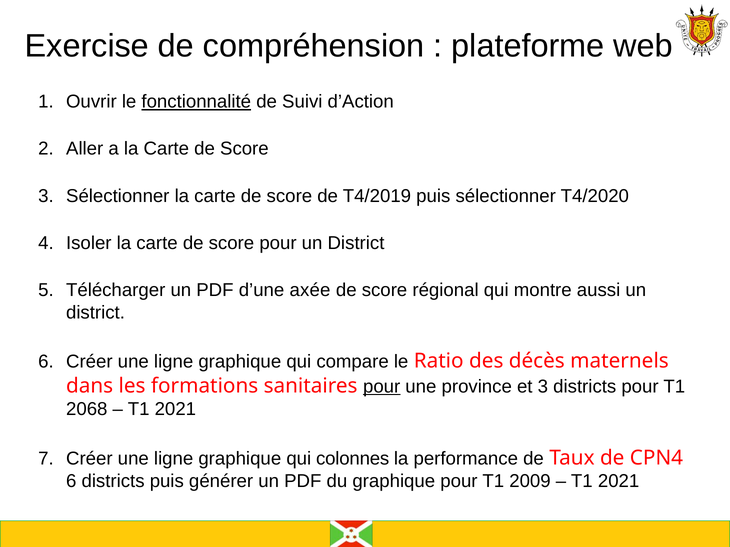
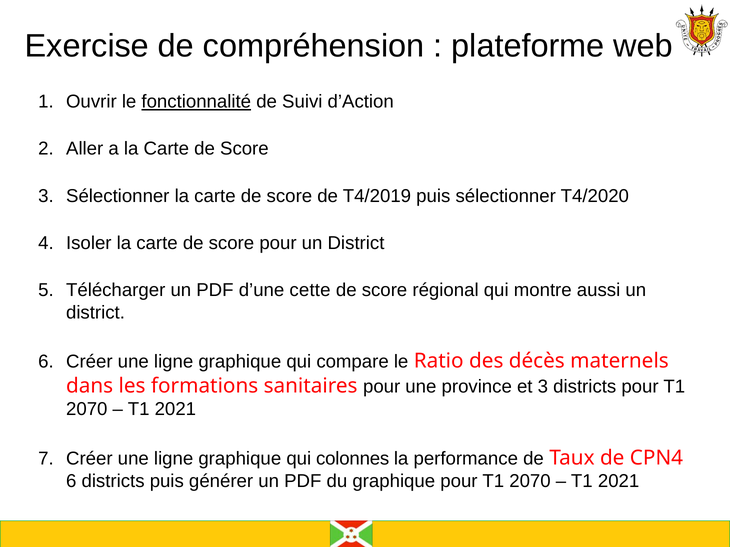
axée: axée -> cette
pour at (382, 387) underline: present -> none
2068 at (87, 410): 2068 -> 2070
graphique pour T1 2009: 2009 -> 2070
